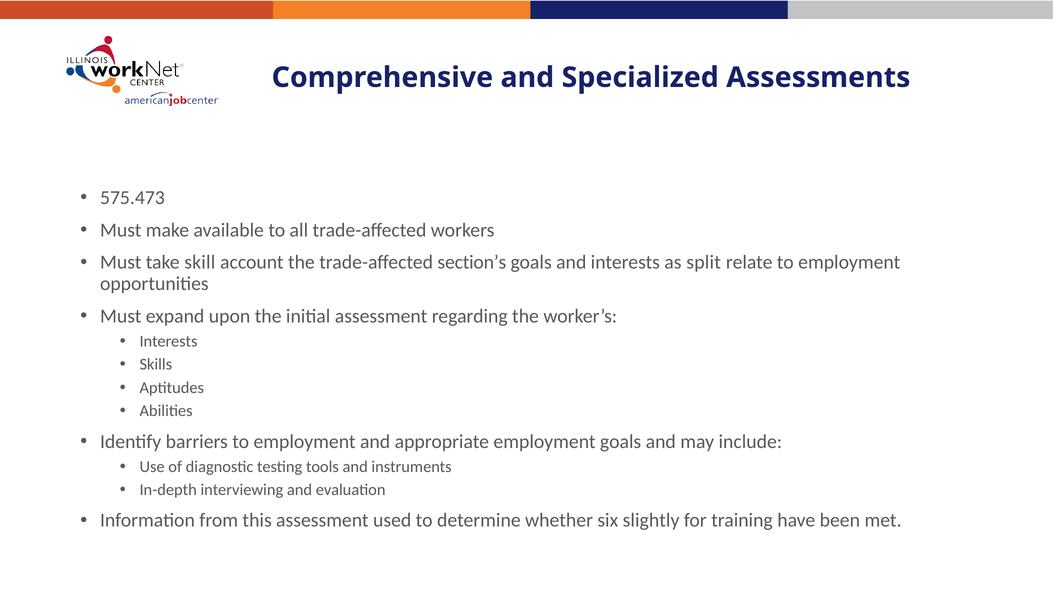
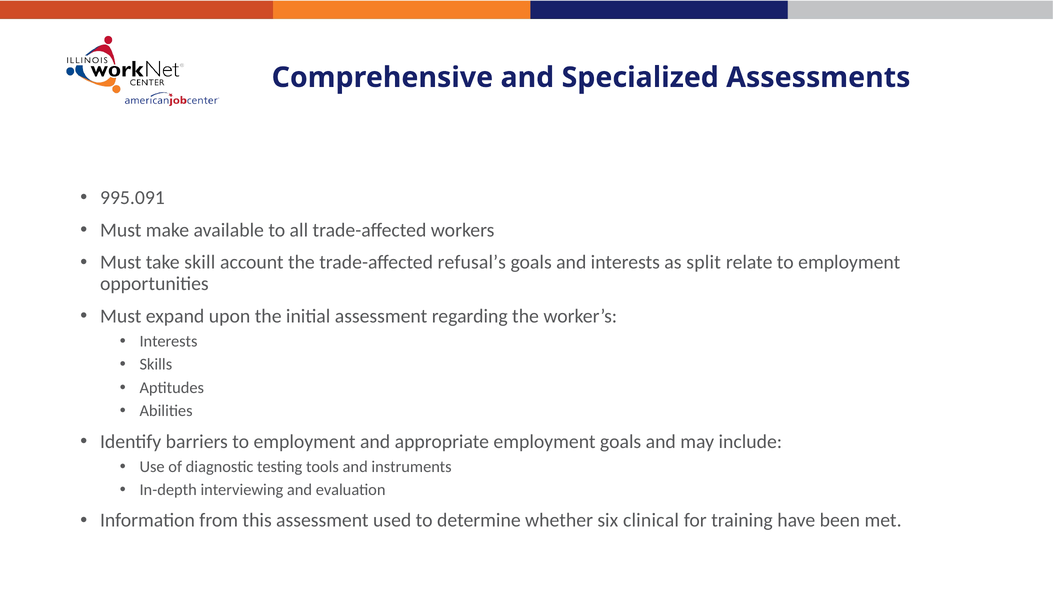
575.473: 575.473 -> 995.091
section’s: section’s -> refusal’s
slightly: slightly -> clinical
